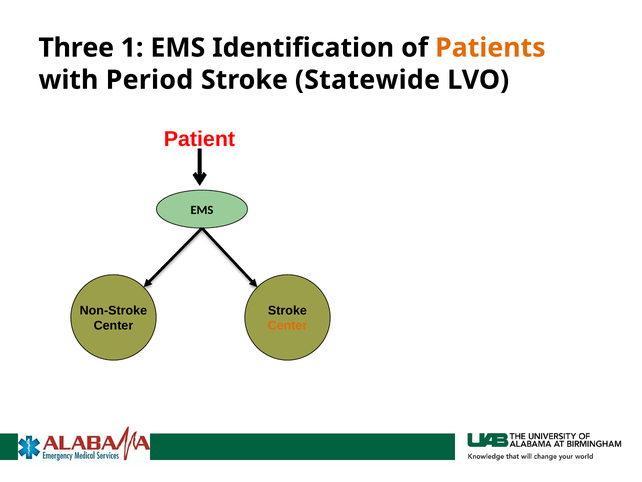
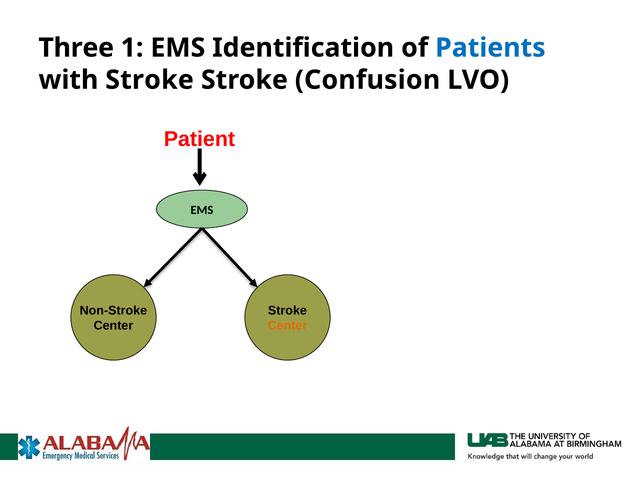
Patients colour: orange -> blue
with Period: Period -> Stroke
Statewide: Statewide -> Confusion
